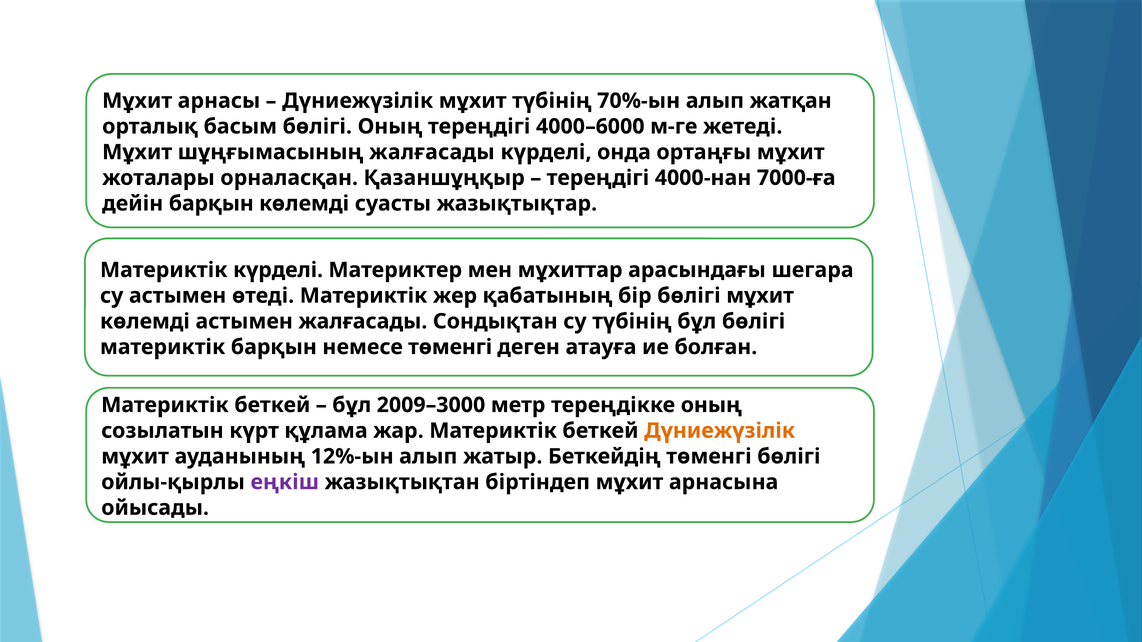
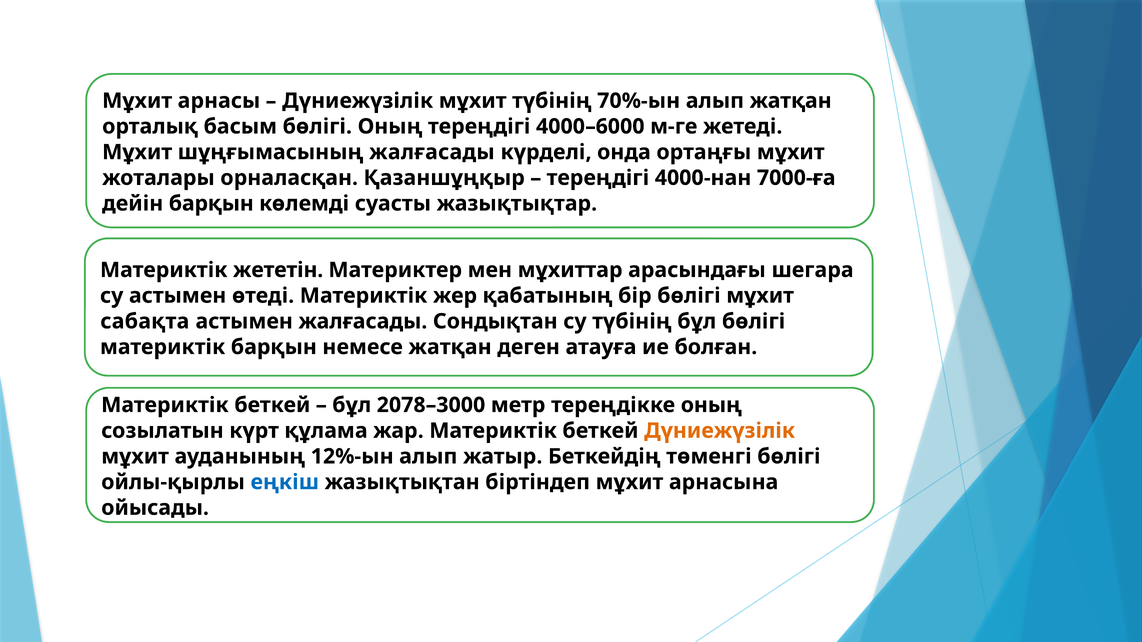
Материктік күрделі: күрделі -> жететін
көлемді at (145, 322): көлемді -> сабақта
немесе төменгі: төменгі -> жатқан
2009–3000: 2009–3000 -> 2078–3000
еңкіш colour: purple -> blue
